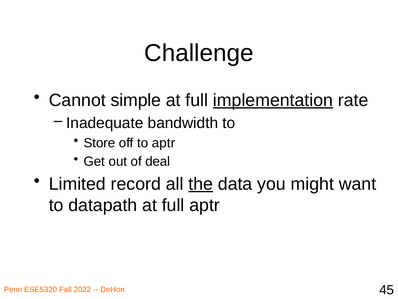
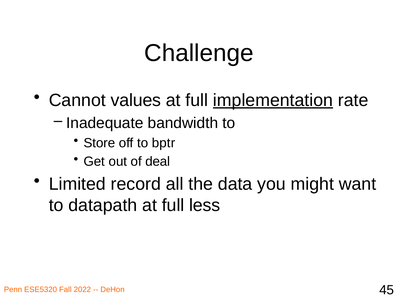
simple: simple -> values
to aptr: aptr -> bptr
the underline: present -> none
full aptr: aptr -> less
